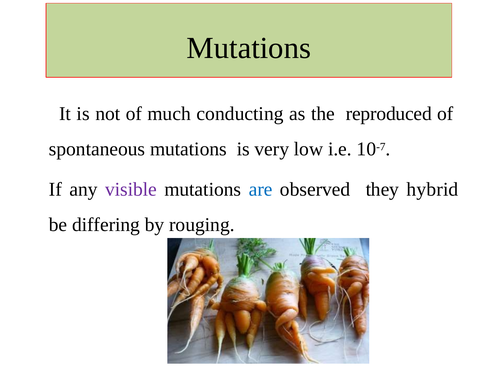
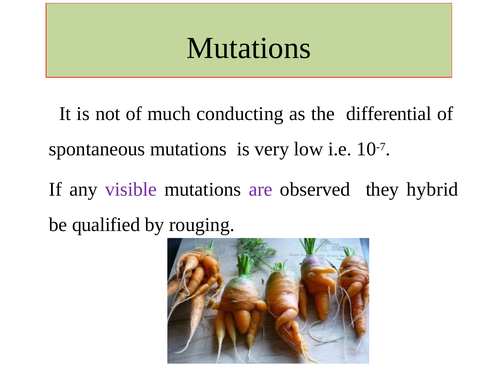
reproduced: reproduced -> differential
are colour: blue -> purple
differing: differing -> qualified
